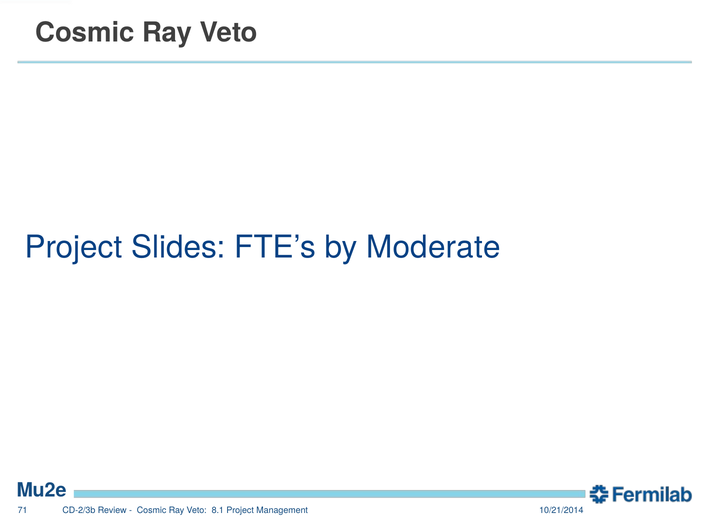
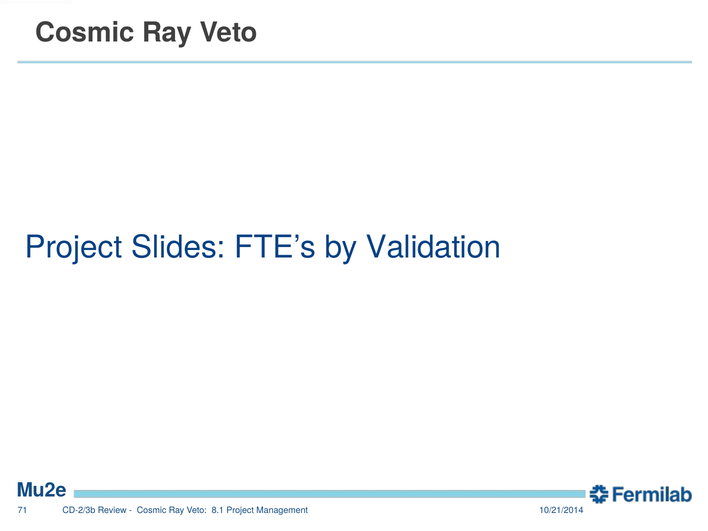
Moderate: Moderate -> Validation
